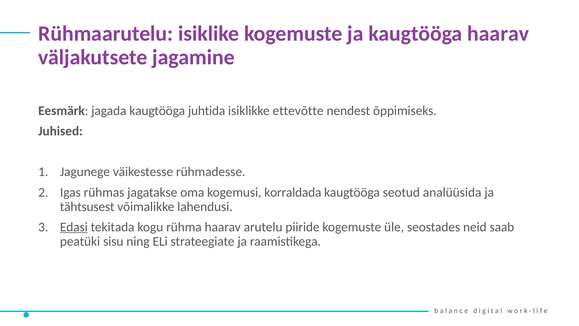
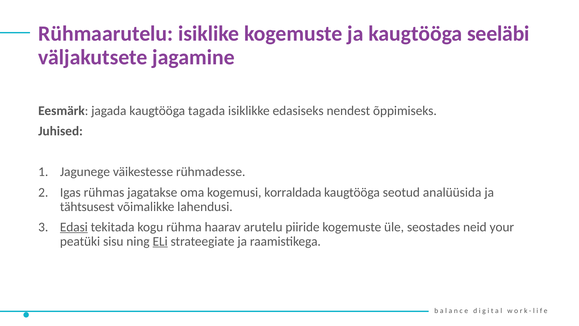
kaugtööga haarav: haarav -> seeläbi
juhtida: juhtida -> tagada
ettevõtte: ettevõtte -> edasiseks
saab: saab -> your
ELi underline: none -> present
